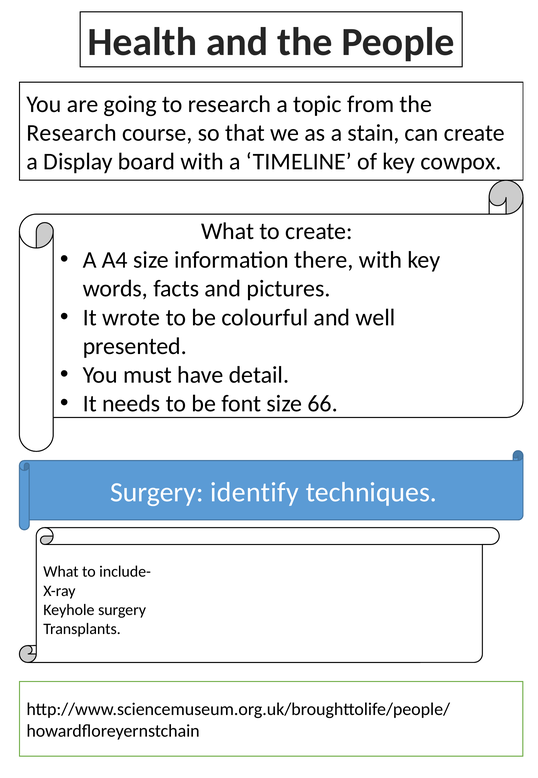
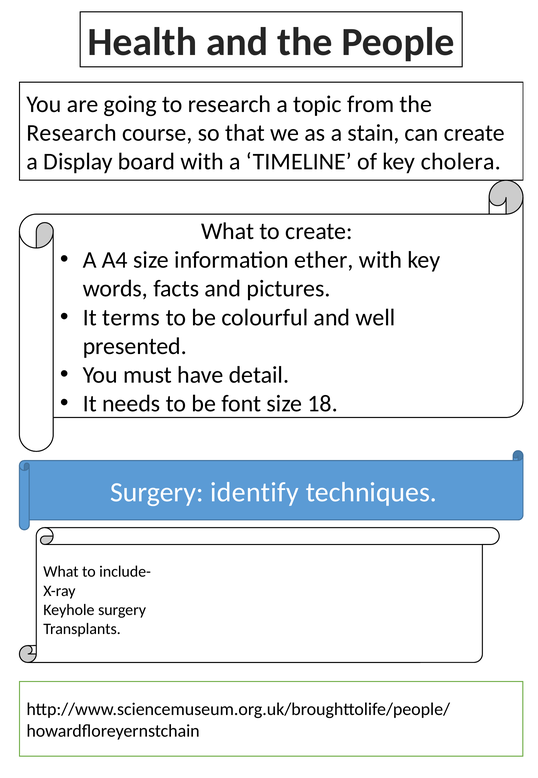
cowpox: cowpox -> cholera
there: there -> ether
wrote: wrote -> terms
66: 66 -> 18
